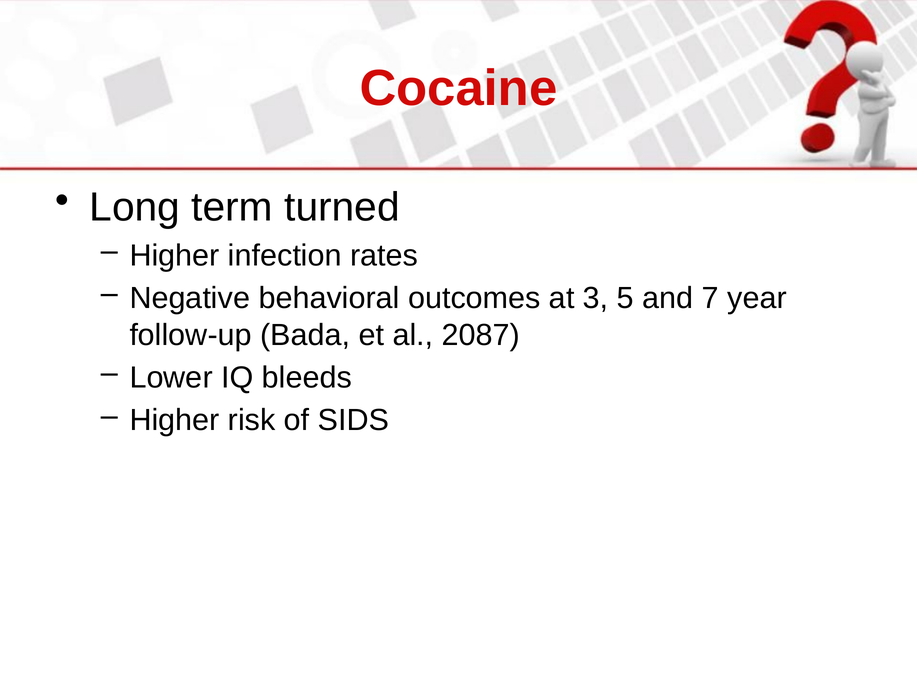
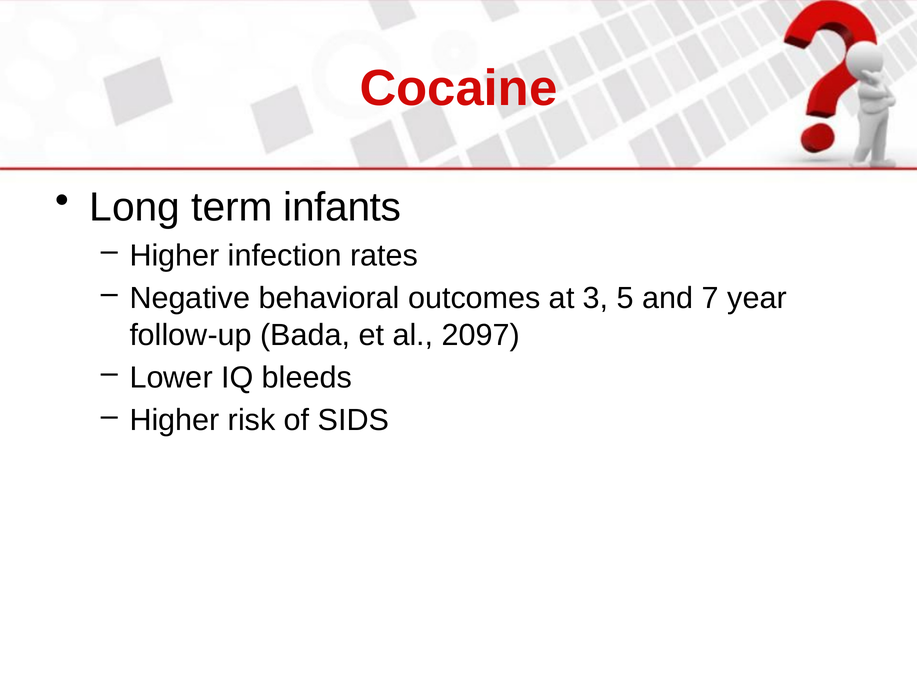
turned: turned -> infants
2087: 2087 -> 2097
